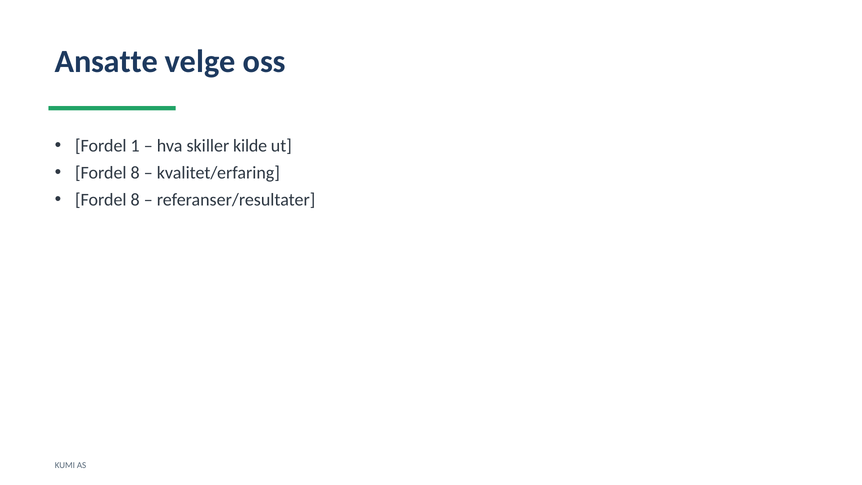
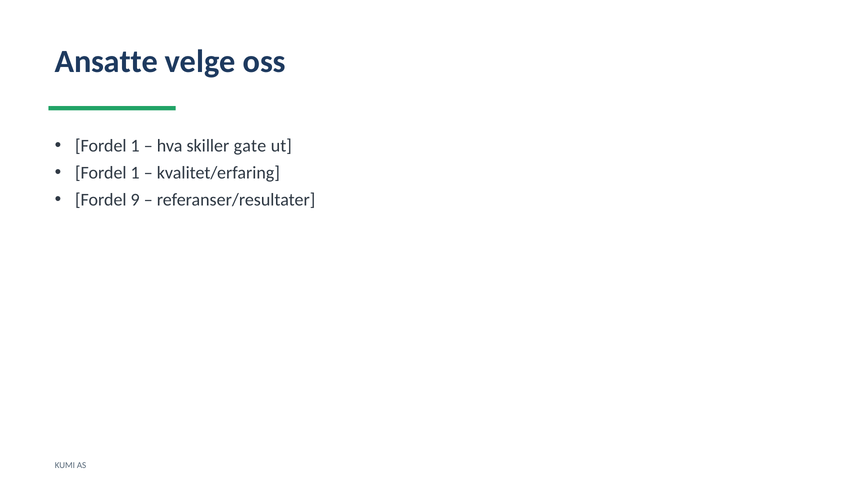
kilde: kilde -> gate
8 at (135, 173): 8 -> 1
8 at (135, 200): 8 -> 9
